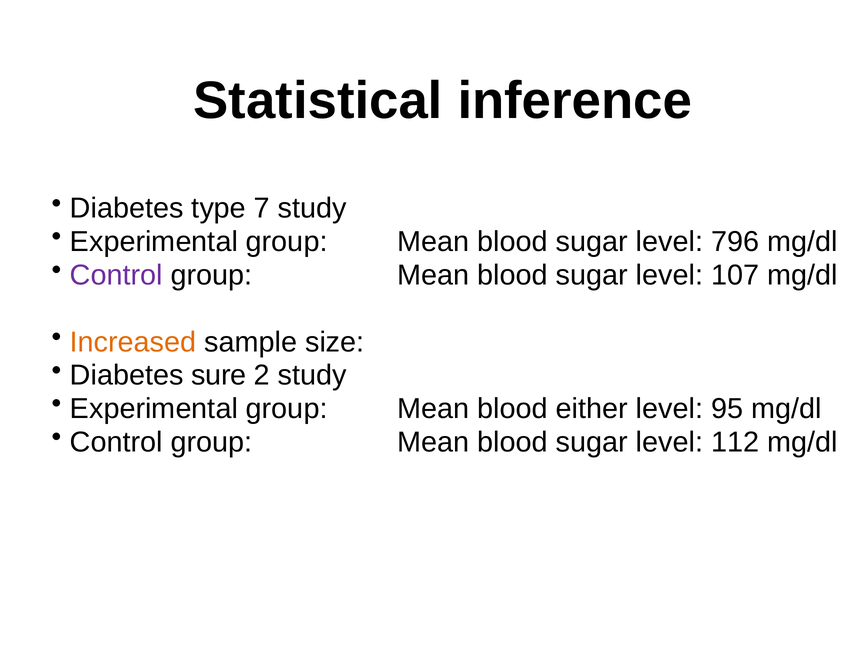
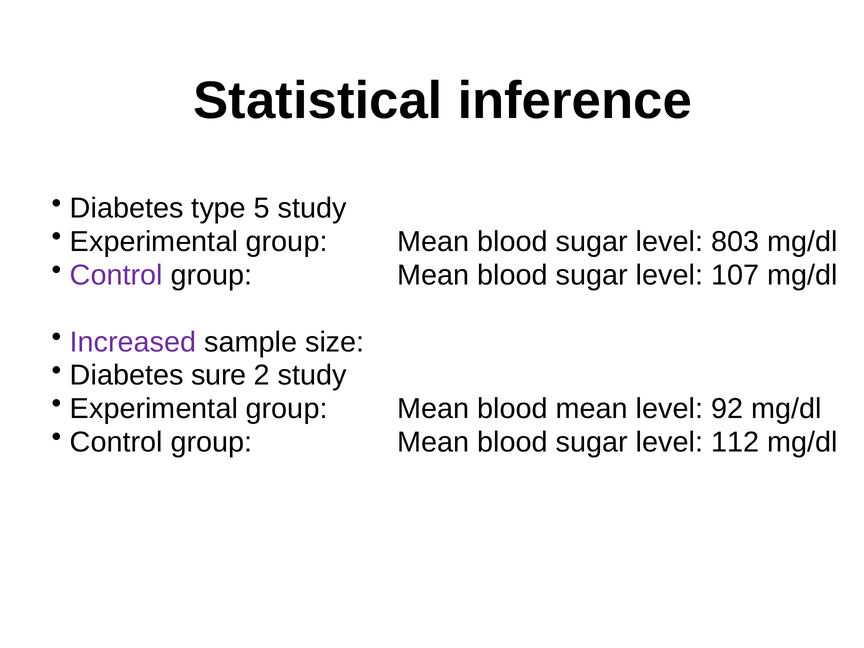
7: 7 -> 5
796: 796 -> 803
Increased colour: orange -> purple
blood either: either -> mean
95: 95 -> 92
